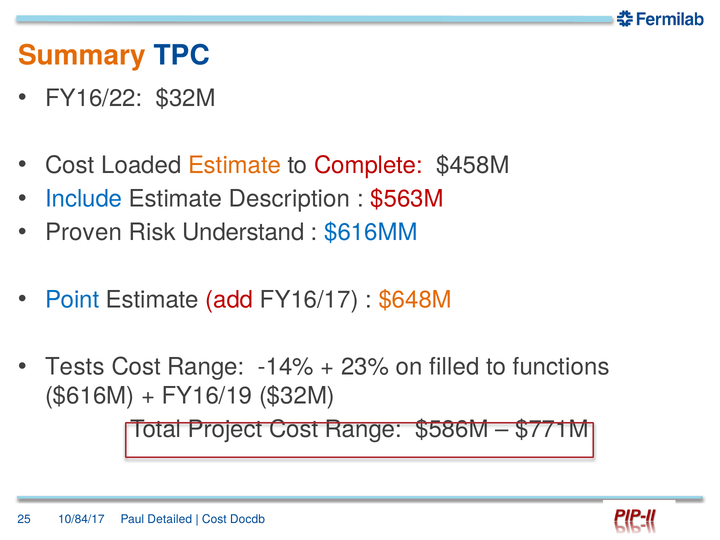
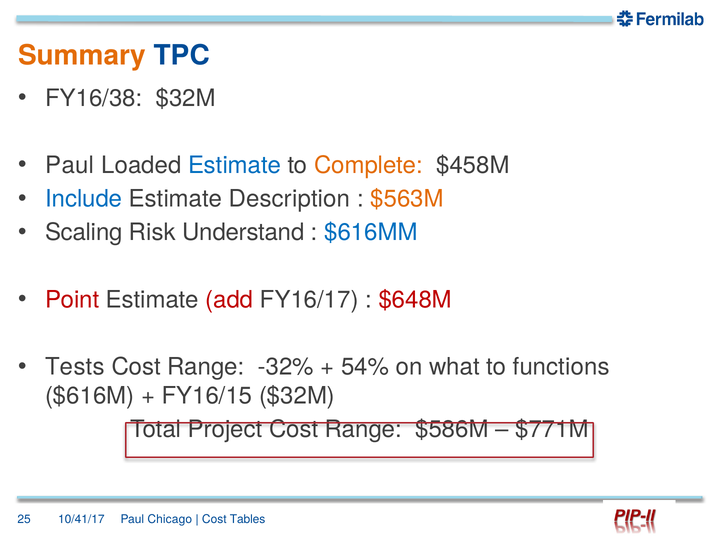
FY16/22: FY16/22 -> FY16/38
Cost at (70, 165): Cost -> Paul
Estimate at (235, 165) colour: orange -> blue
Complete colour: red -> orange
$563M colour: red -> orange
Proven: Proven -> Scaling
Point colour: blue -> red
$648M colour: orange -> red
-14%: -14% -> -32%
23%: 23% -> 54%
filled: filled -> what
FY16/19: FY16/19 -> FY16/15
10/84/17: 10/84/17 -> 10/41/17
Detailed: Detailed -> Chicago
Docdb: Docdb -> Tables
